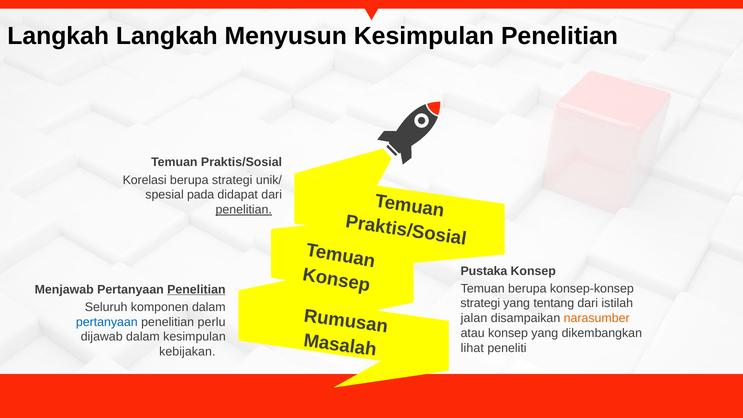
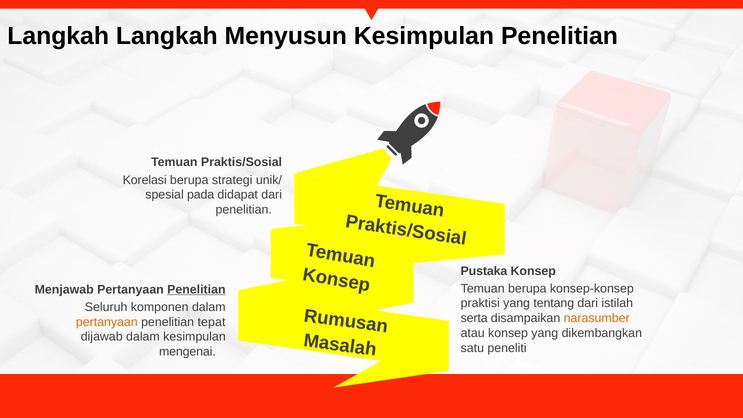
penelitian at (244, 210) underline: present -> none
strategi at (480, 303): strategi -> praktisi
jalan: jalan -> serta
pertanyaan at (107, 322) colour: blue -> orange
perlu: perlu -> tepat
lihat: lihat -> satu
kebijakan: kebijakan -> mengenai
